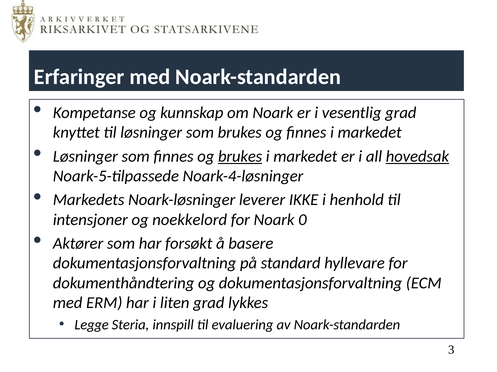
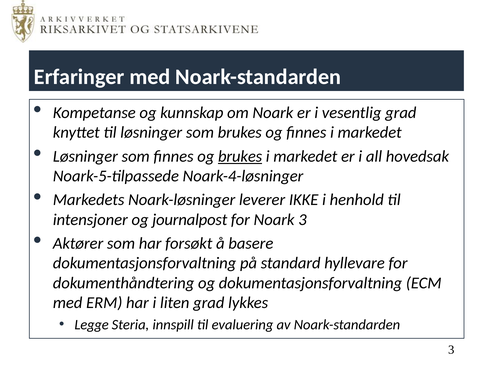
hovedsak underline: present -> none
noekkelord: noekkelord -> journalpost
Noark 0: 0 -> 3
